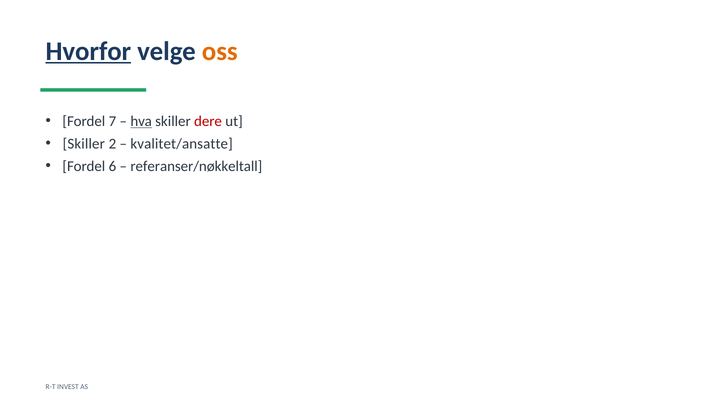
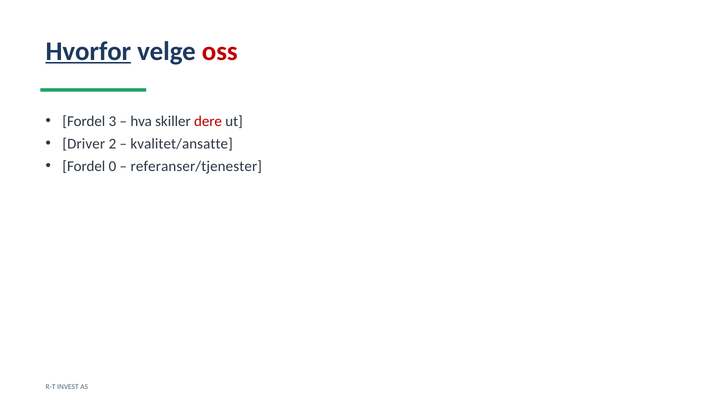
oss colour: orange -> red
7: 7 -> 3
hva underline: present -> none
Skiller at (84, 144): Skiller -> Driver
6: 6 -> 0
referanser/nøkkeltall: referanser/nøkkeltall -> referanser/tjenester
